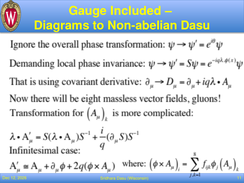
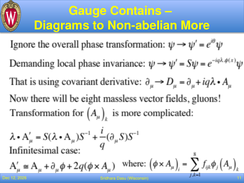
Included: Included -> Contains
Non-abelian Dasu: Dasu -> More
